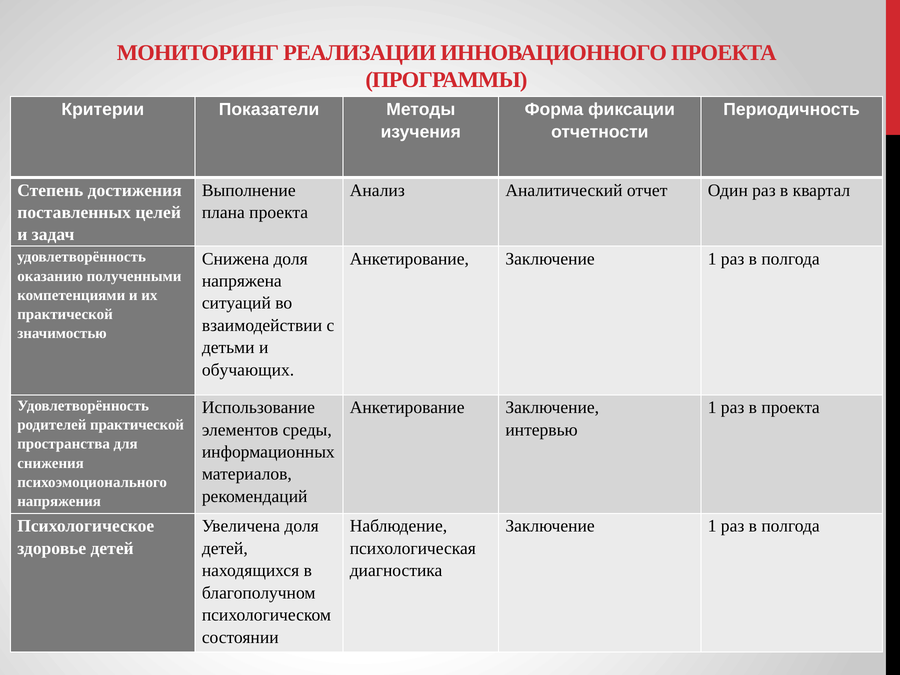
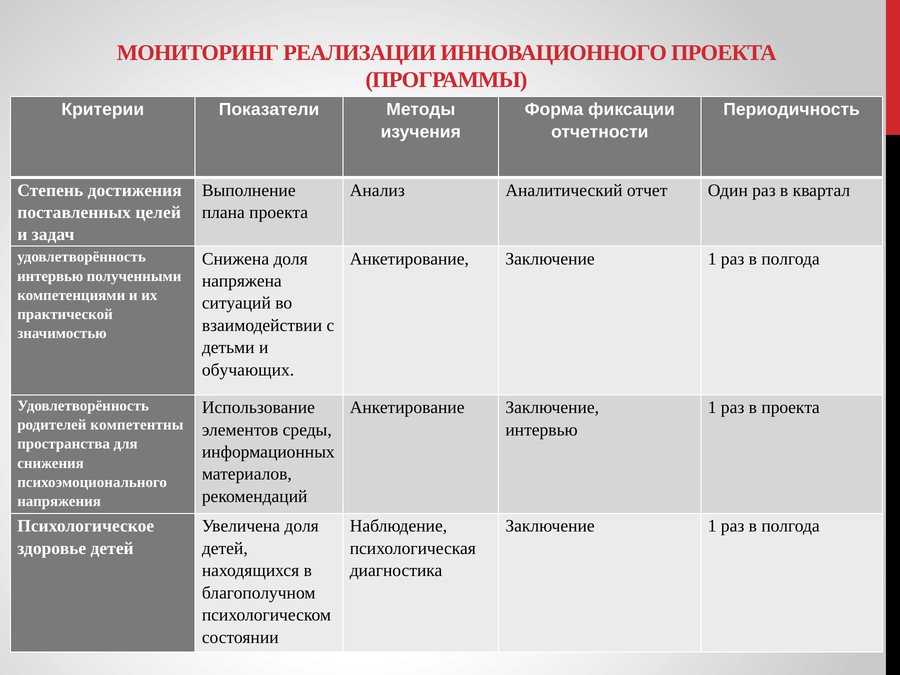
оказанию at (50, 276): оказанию -> интервью
родителей практической: практической -> компетентны
